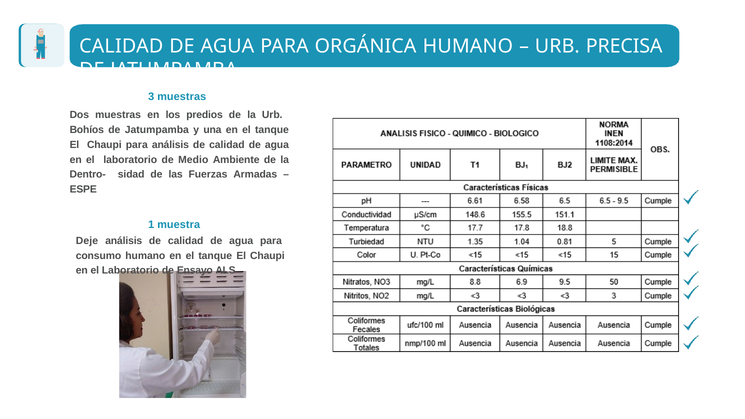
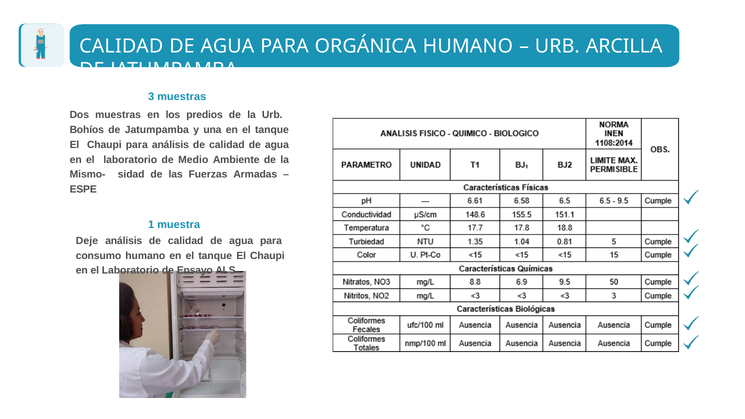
PRECISA: PRECISA -> ARCILLA
Dentro-: Dentro- -> Mismo-
